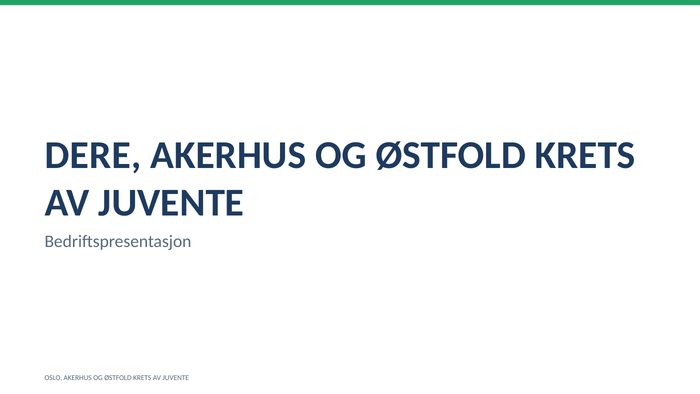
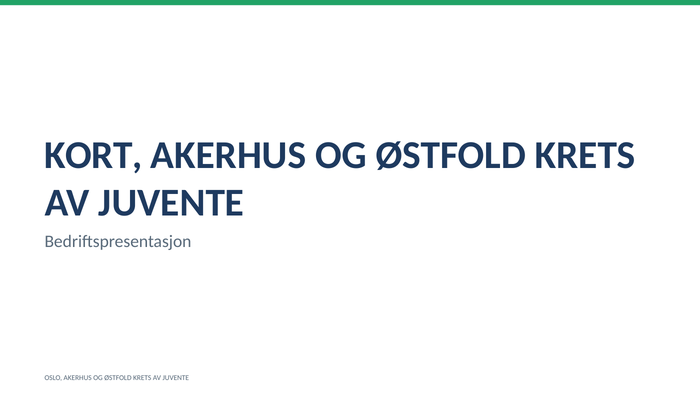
DERE: DERE -> KORT
